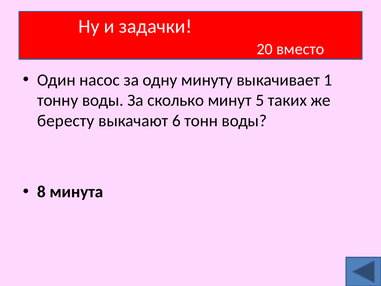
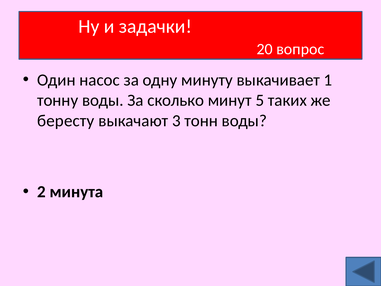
вместо: вместо -> вопрос
6: 6 -> 3
8: 8 -> 2
